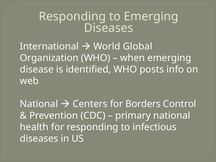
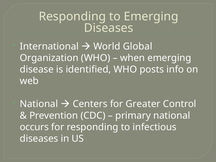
Borders: Borders -> Greater
health: health -> occurs
